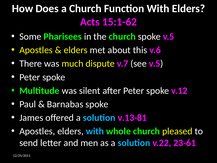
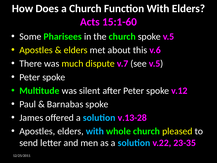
15:1-62: 15:1-62 -> 15:1-60
v.13-81: v.13-81 -> v.13-28
23-61: 23-61 -> 23-35
